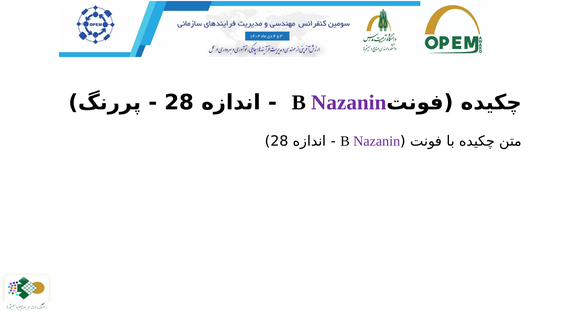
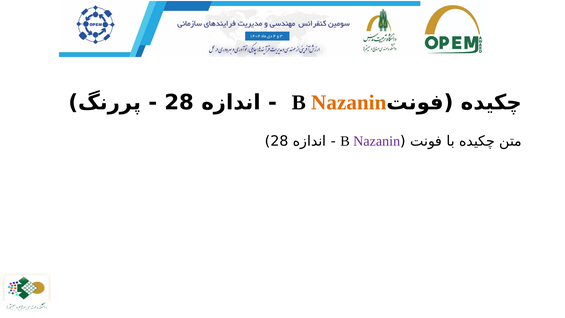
Nazanin at (349, 103) colour: purple -> orange
